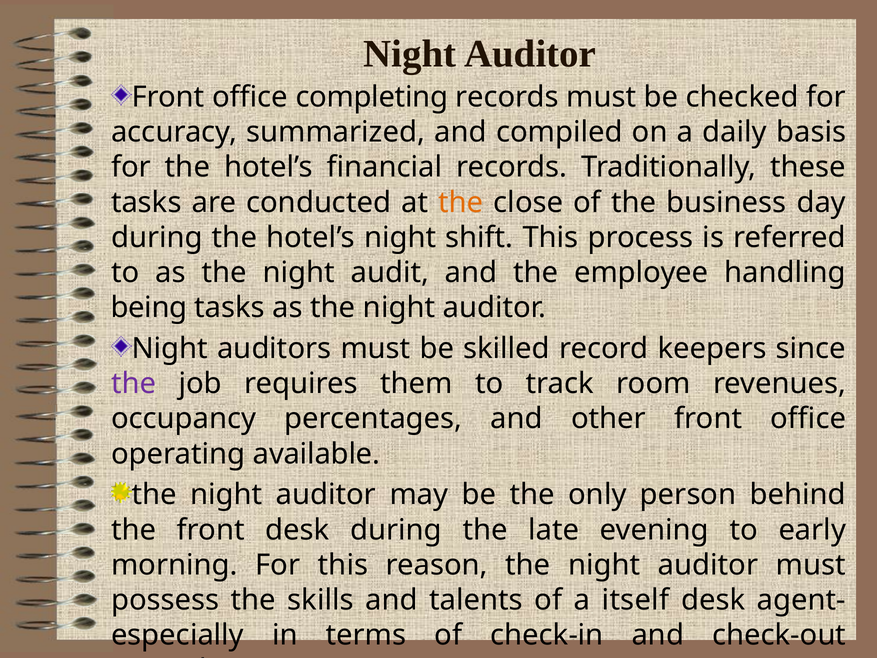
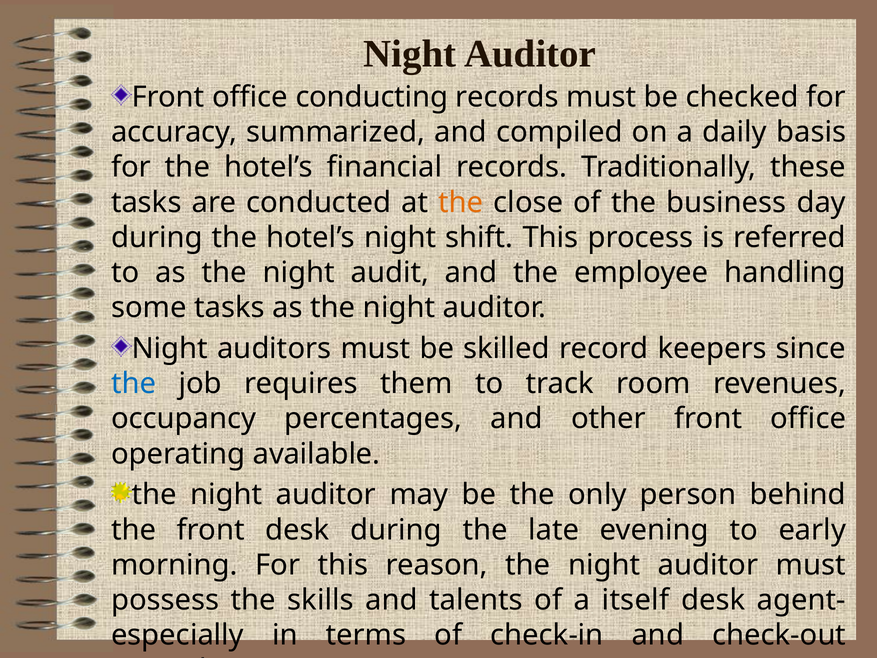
completing: completing -> conducting
being: being -> some
the at (134, 384) colour: purple -> blue
